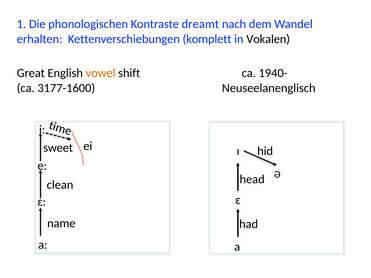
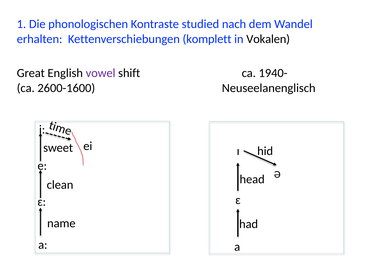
dreamt: dreamt -> studied
vowel colour: orange -> purple
3177-1600: 3177-1600 -> 2600-1600
